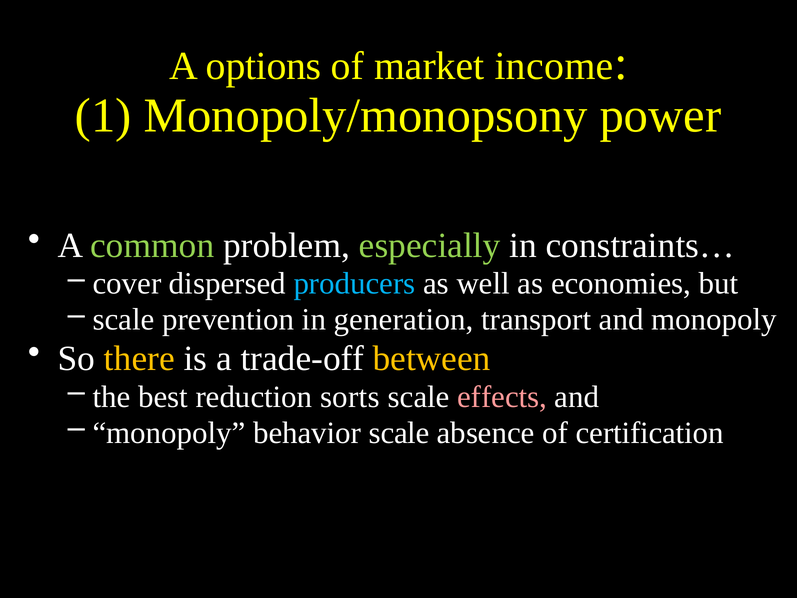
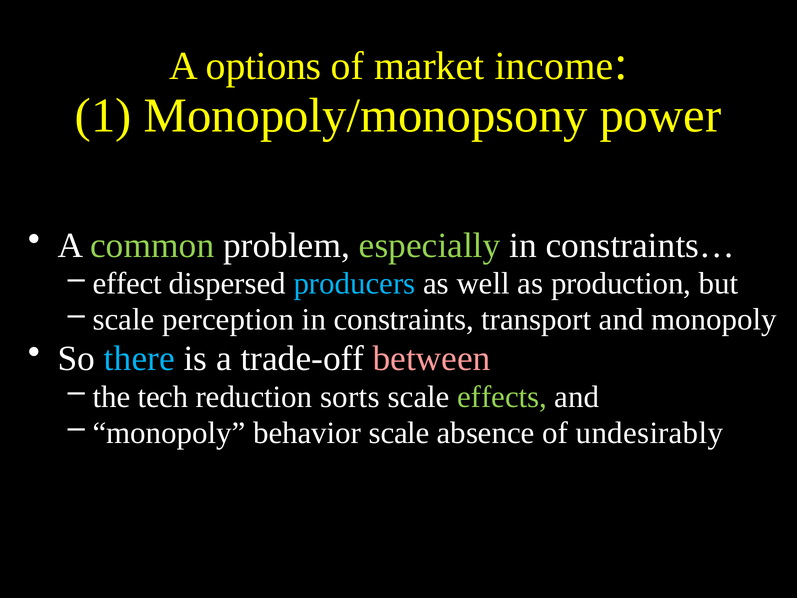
cover: cover -> effect
economies: economies -> production
prevention: prevention -> perception
generation: generation -> constraints
there colour: yellow -> light blue
between colour: yellow -> pink
best: best -> tech
effects colour: pink -> light green
certification: certification -> undesirably
